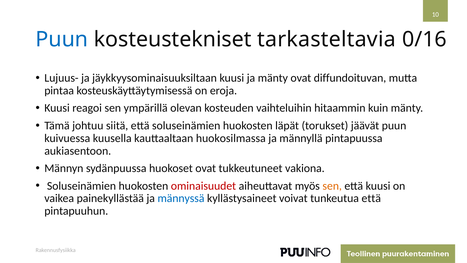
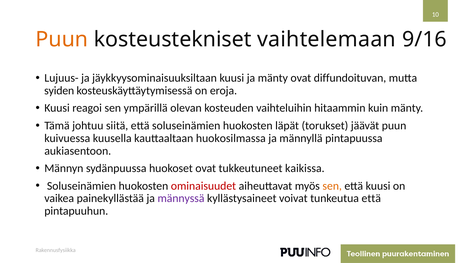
Puun at (62, 39) colour: blue -> orange
tarkasteltavia: tarkasteltavia -> vaihtelemaan
0/16: 0/16 -> 9/16
pintaa: pintaa -> syiden
vakiona: vakiona -> kaikissa
männyssä colour: blue -> purple
